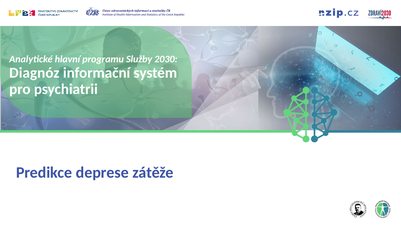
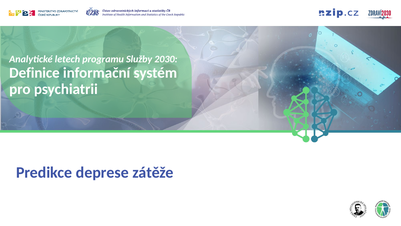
hlavní: hlavní -> letech
Diagnóz: Diagnóz -> Definice
